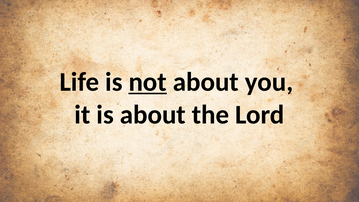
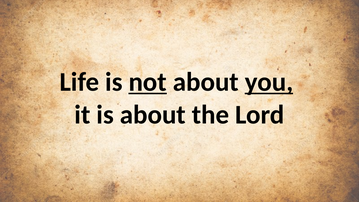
you underline: none -> present
